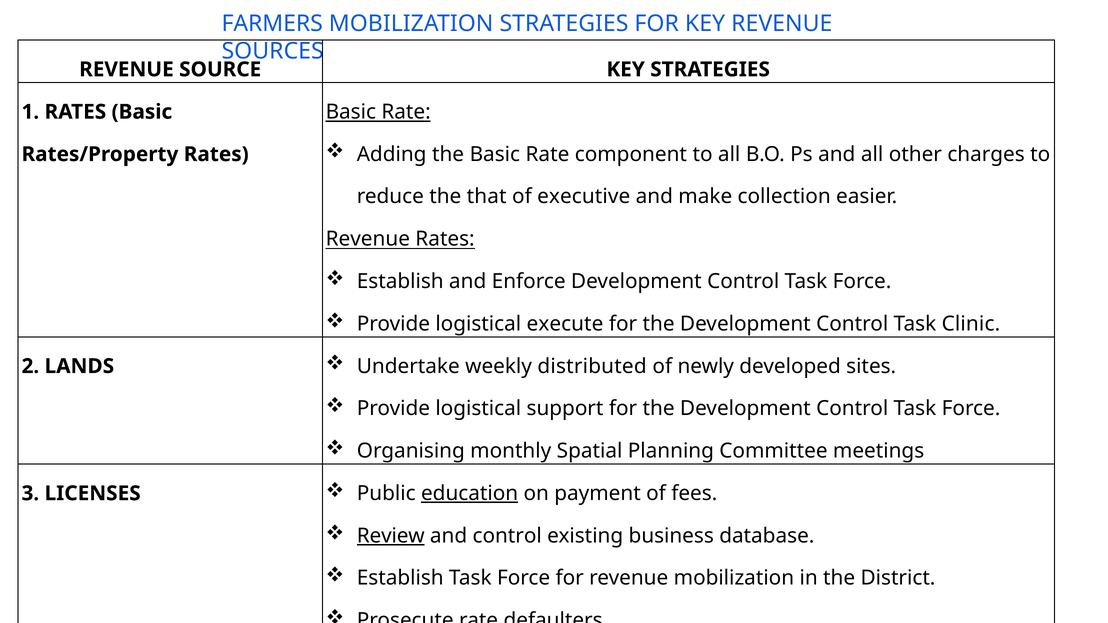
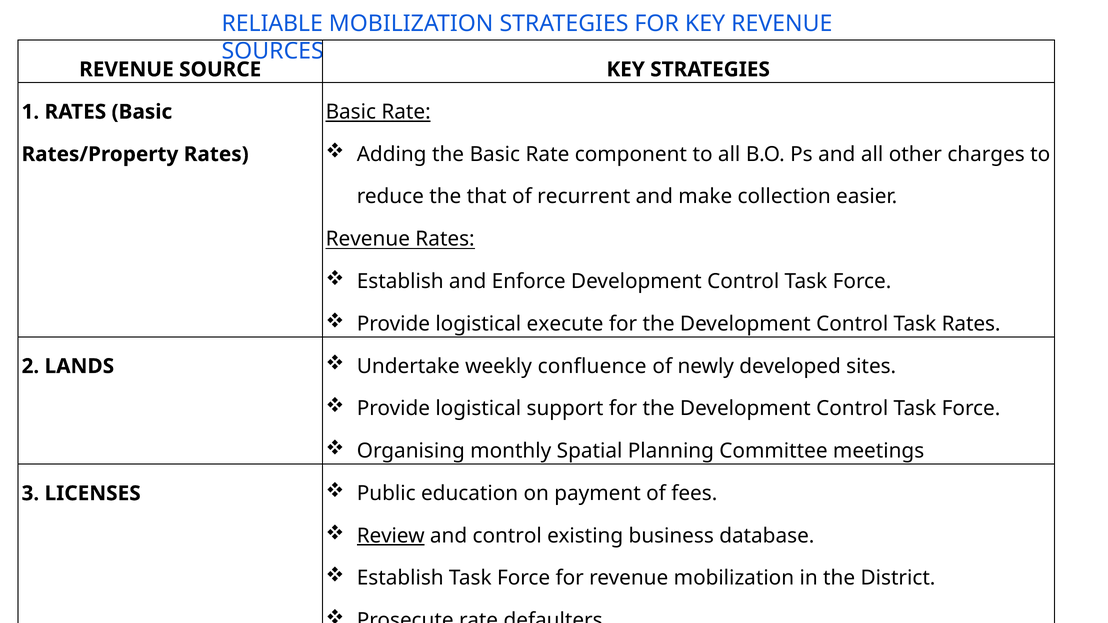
FARMERS: FARMERS -> RELIABLE
executive: executive -> recurrent
Task Clinic: Clinic -> Rates
distributed: distributed -> confluence
education underline: present -> none
